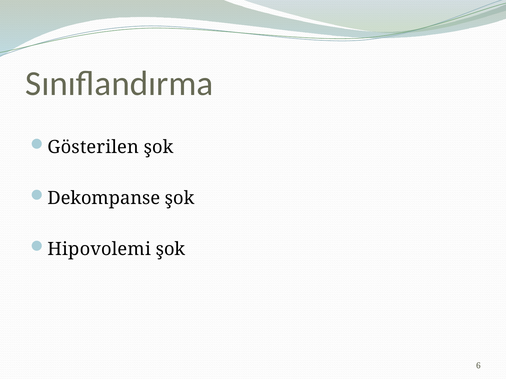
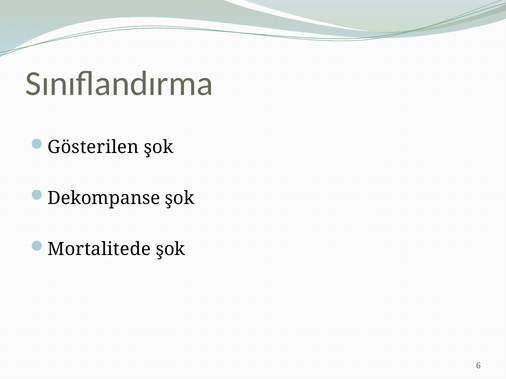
Hipovolemi: Hipovolemi -> Mortalitede
